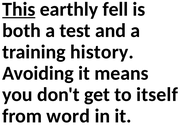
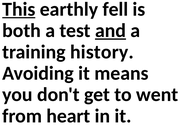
and underline: none -> present
itself: itself -> went
word: word -> heart
